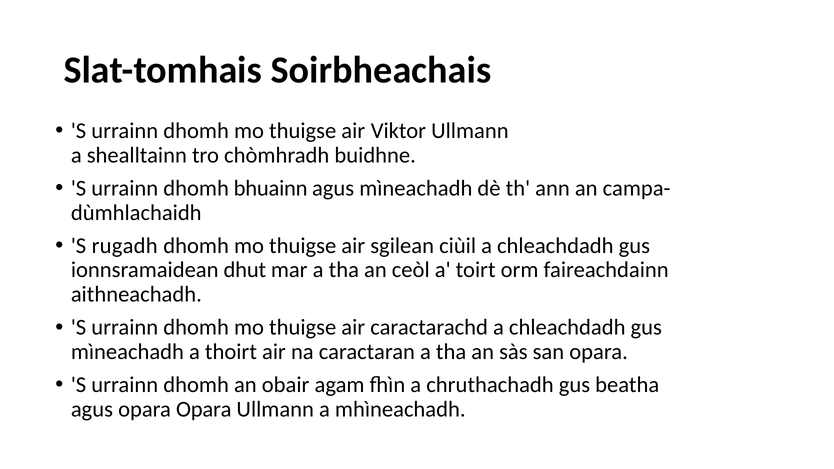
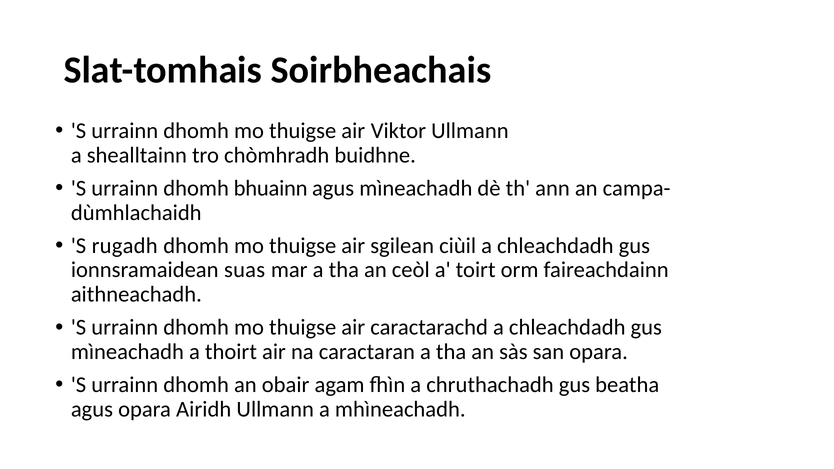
dhut: dhut -> suas
opara Opara: Opara -> Airidh
